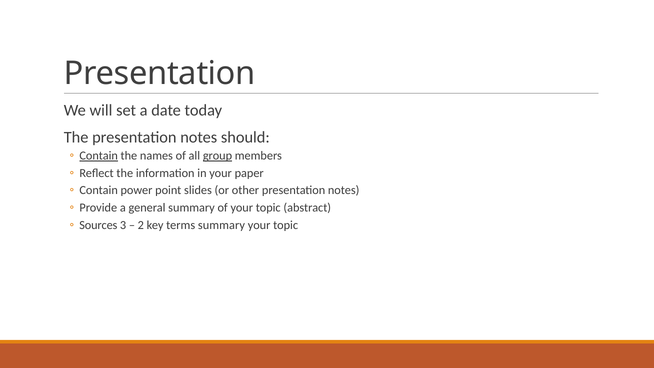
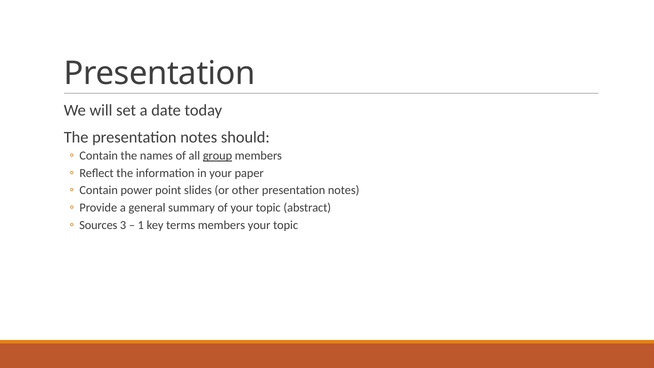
Contain at (99, 156) underline: present -> none
2: 2 -> 1
terms summary: summary -> members
